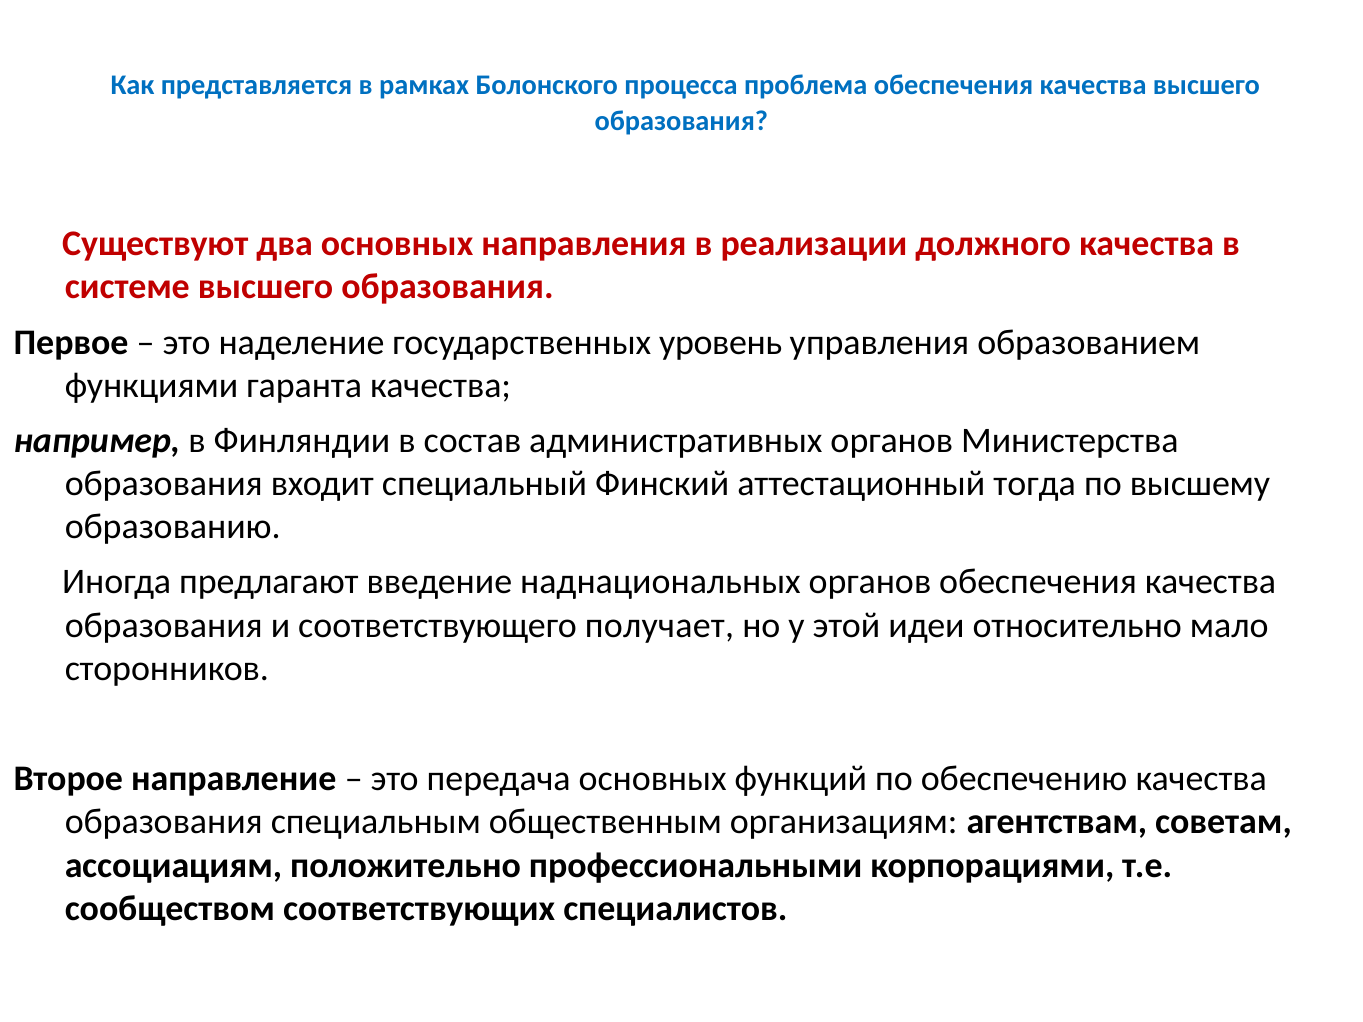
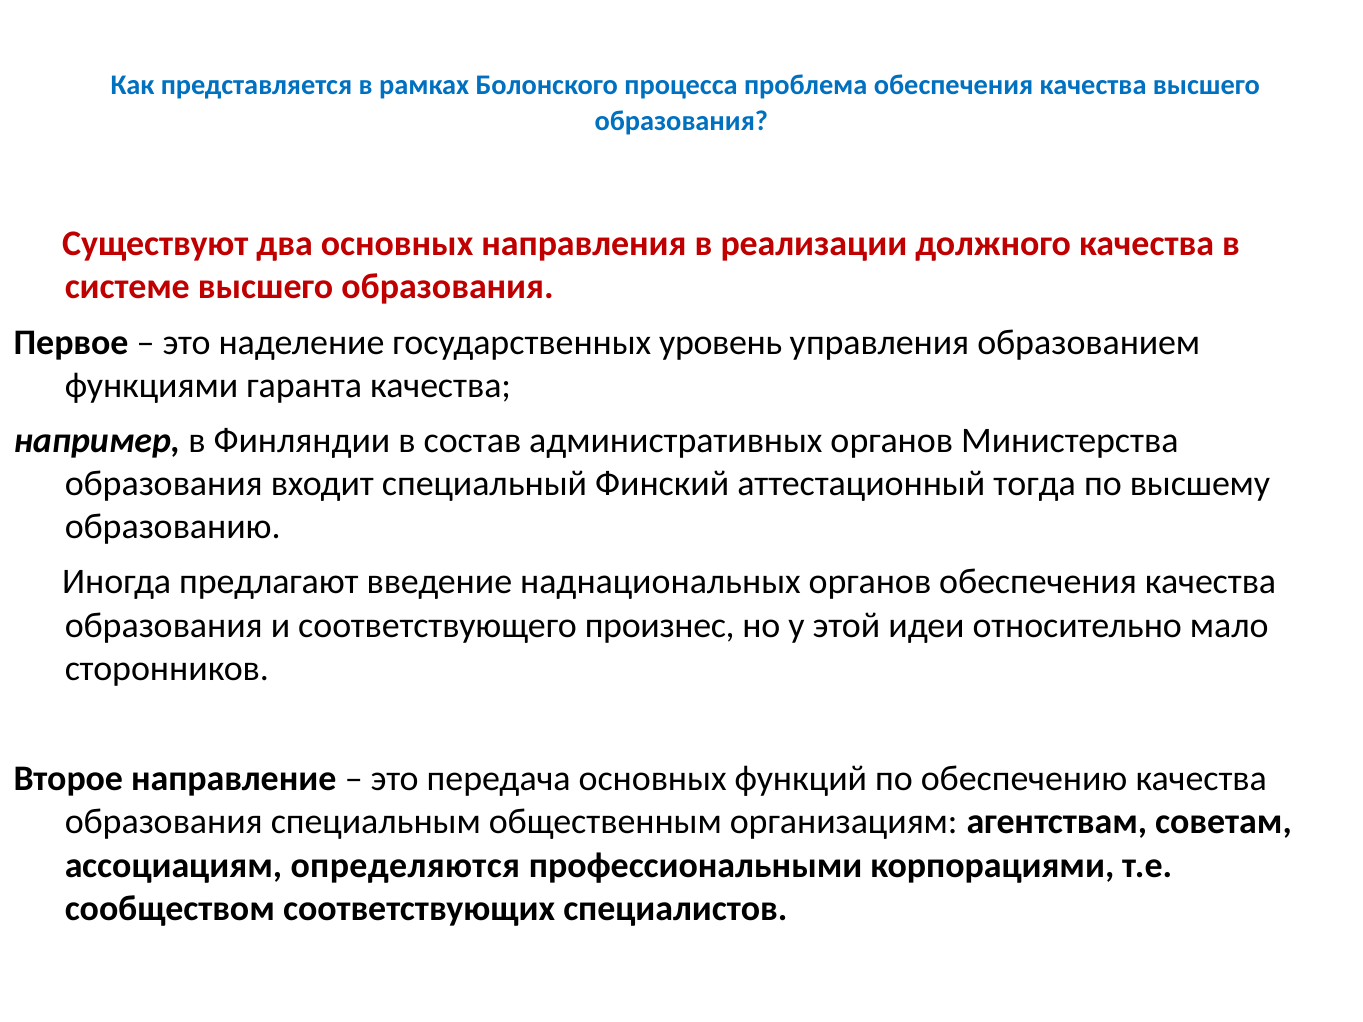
получает: получает -> произнес
положительно: положительно -> определяются
